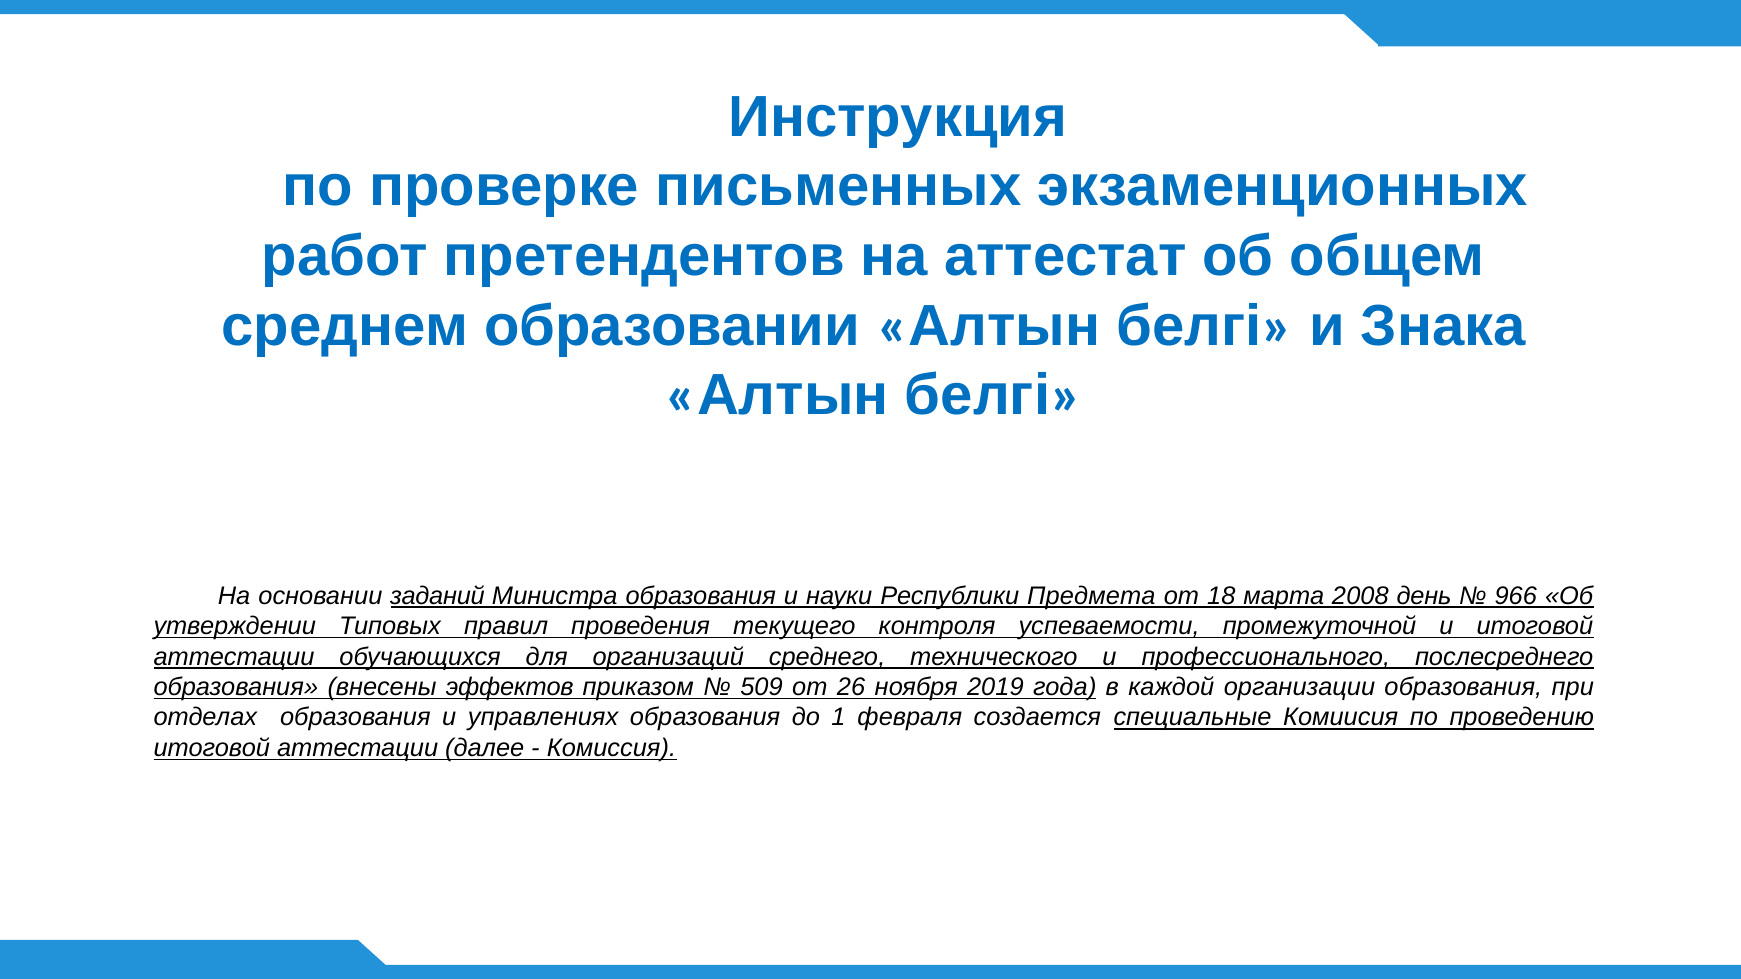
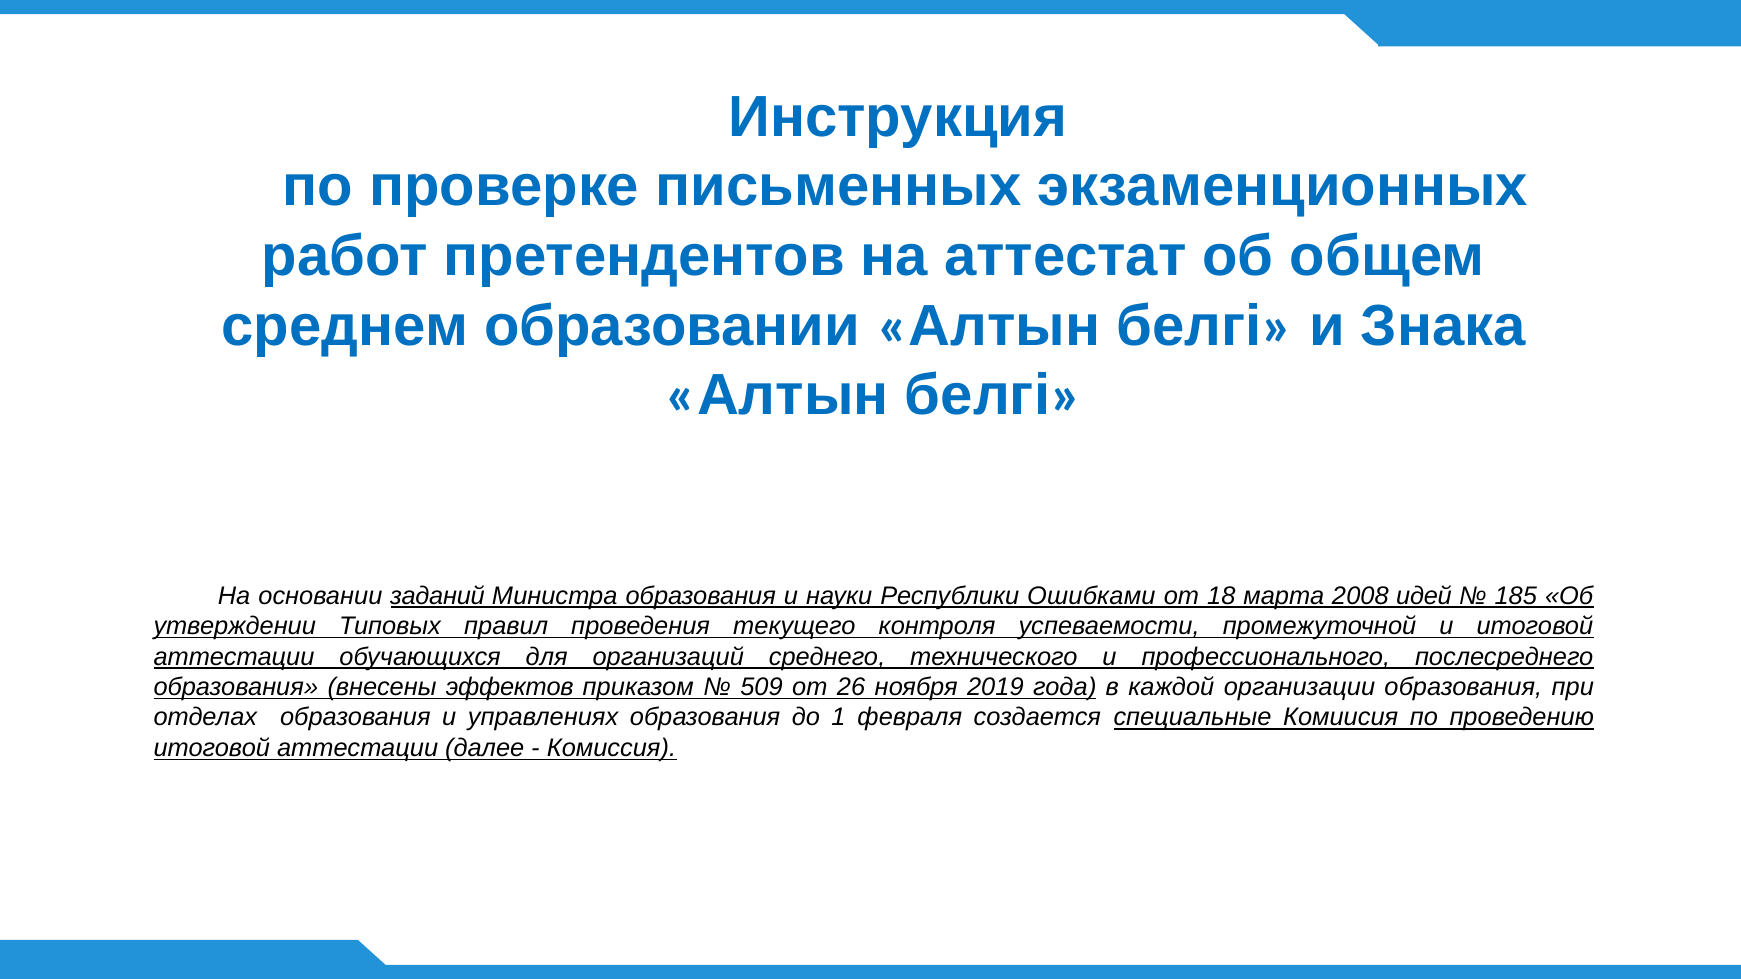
Предмета: Предмета -> Ошибками
день: день -> идей
966: 966 -> 185
